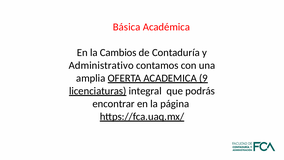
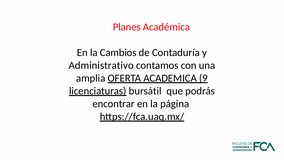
Básica: Básica -> Planes
integral: integral -> bursátil
